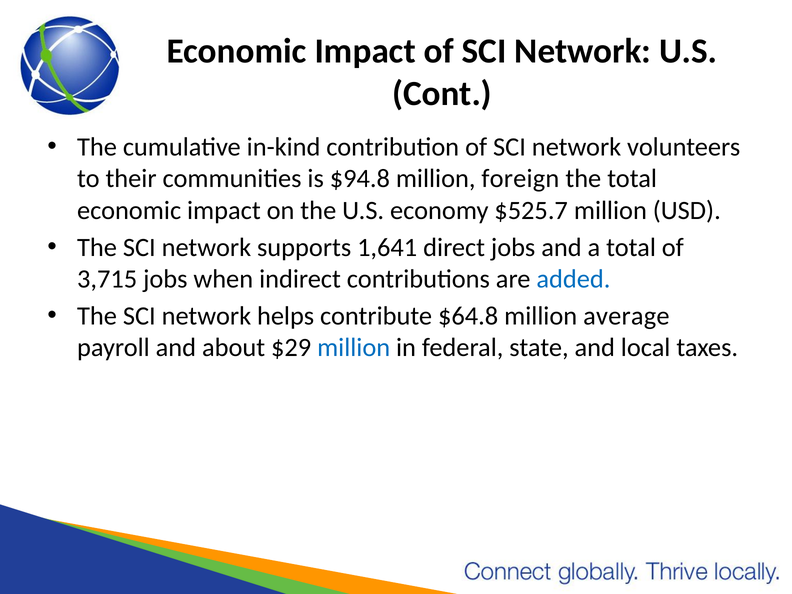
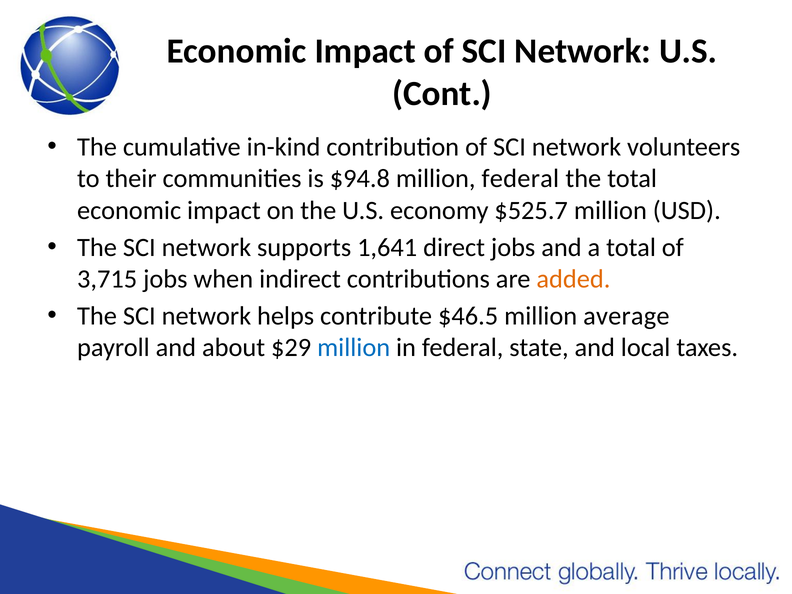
million foreign: foreign -> federal
added colour: blue -> orange
$64.8: $64.8 -> $46.5
